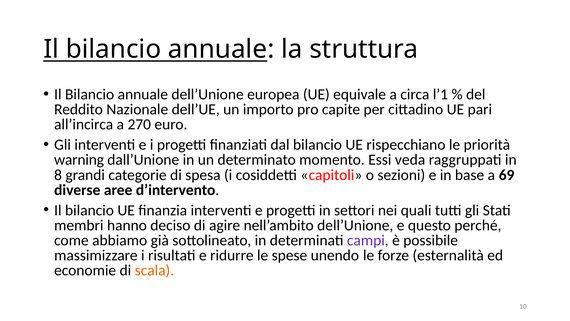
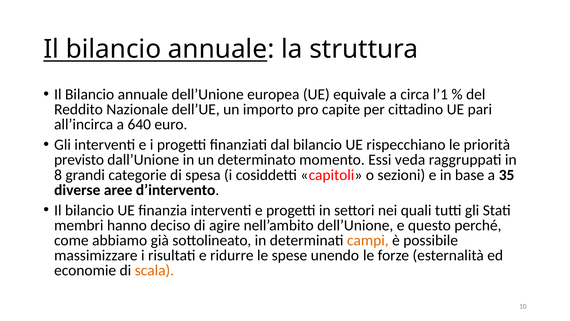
270: 270 -> 640
warning: warning -> previsto
69: 69 -> 35
campi colour: purple -> orange
